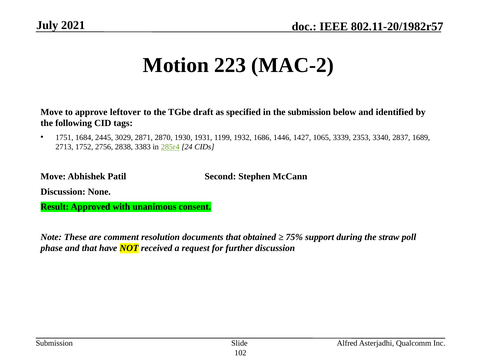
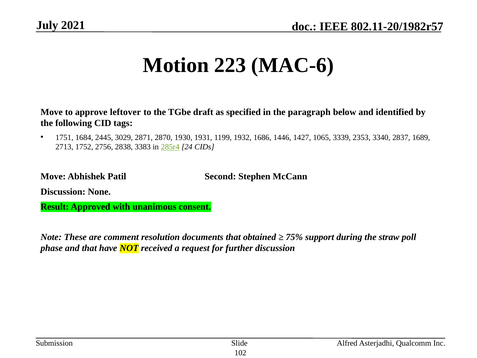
MAC-2: MAC-2 -> MAC-6
the submission: submission -> paragraph
